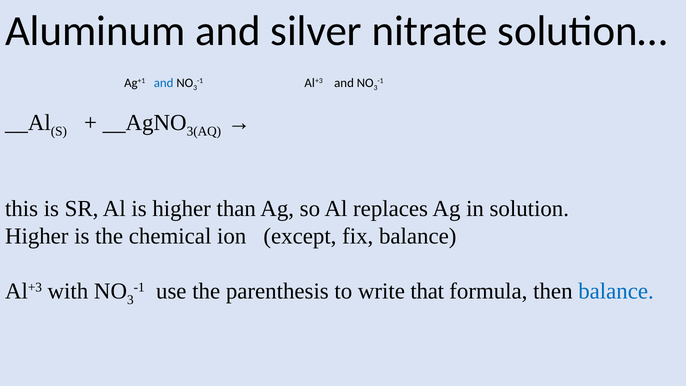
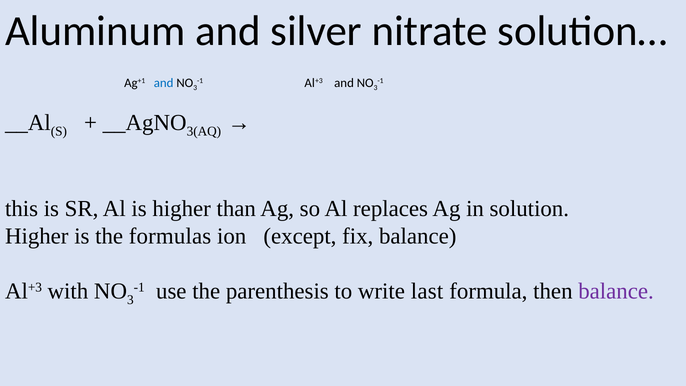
chemical: chemical -> formulas
that: that -> last
balance at (616, 291) colour: blue -> purple
